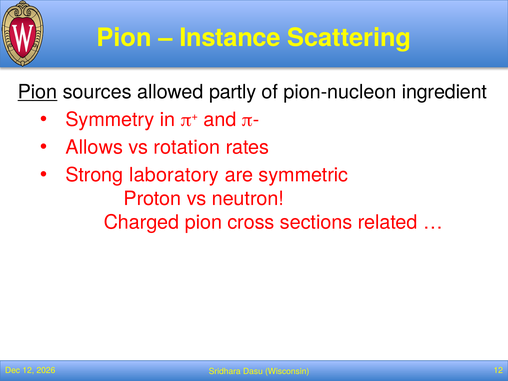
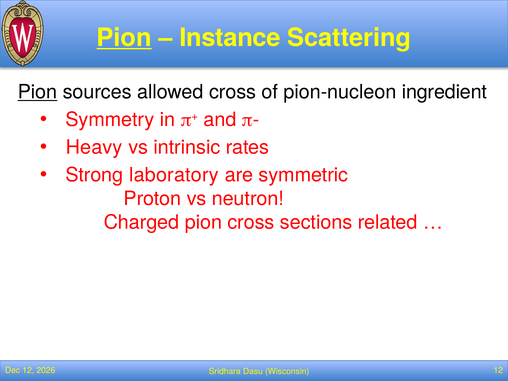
Pion at (124, 38) underline: none -> present
allowed partly: partly -> cross
Allows: Allows -> Heavy
rotation: rotation -> intrinsic
